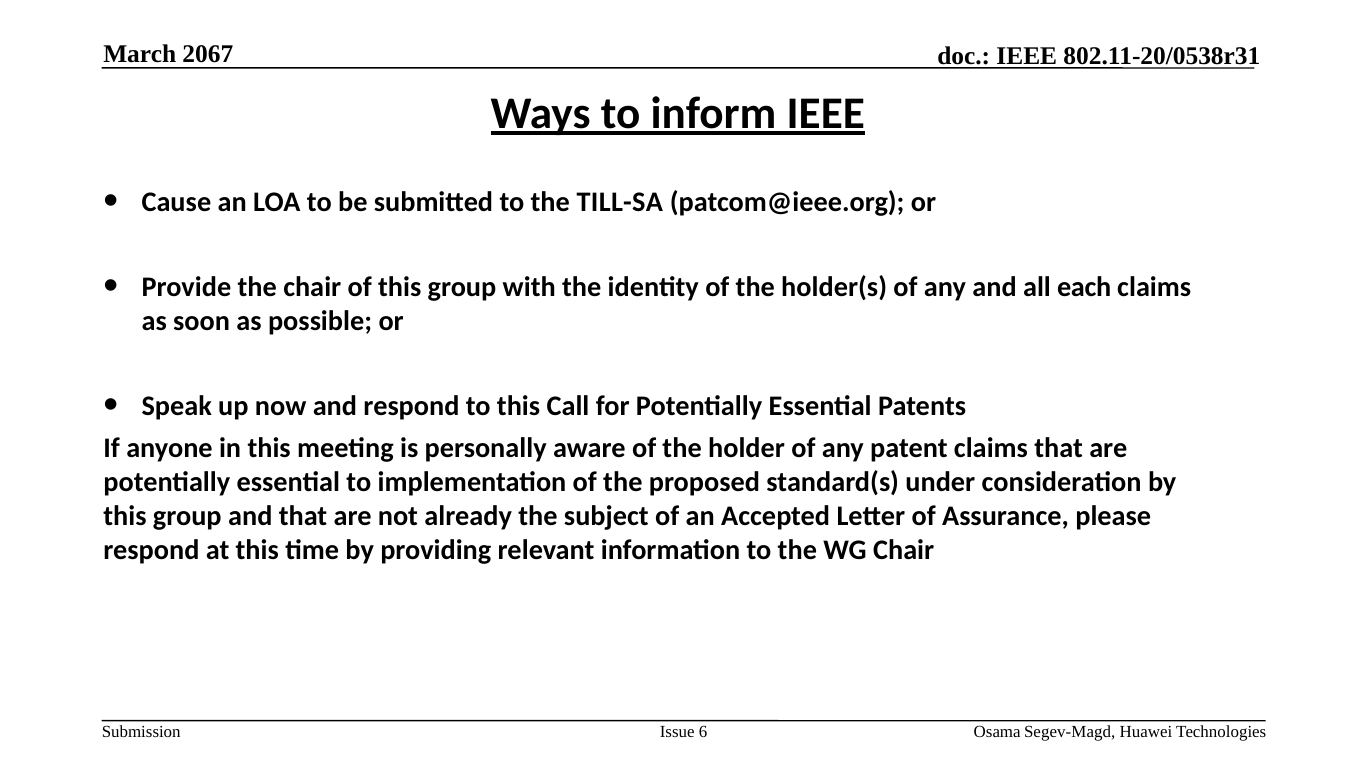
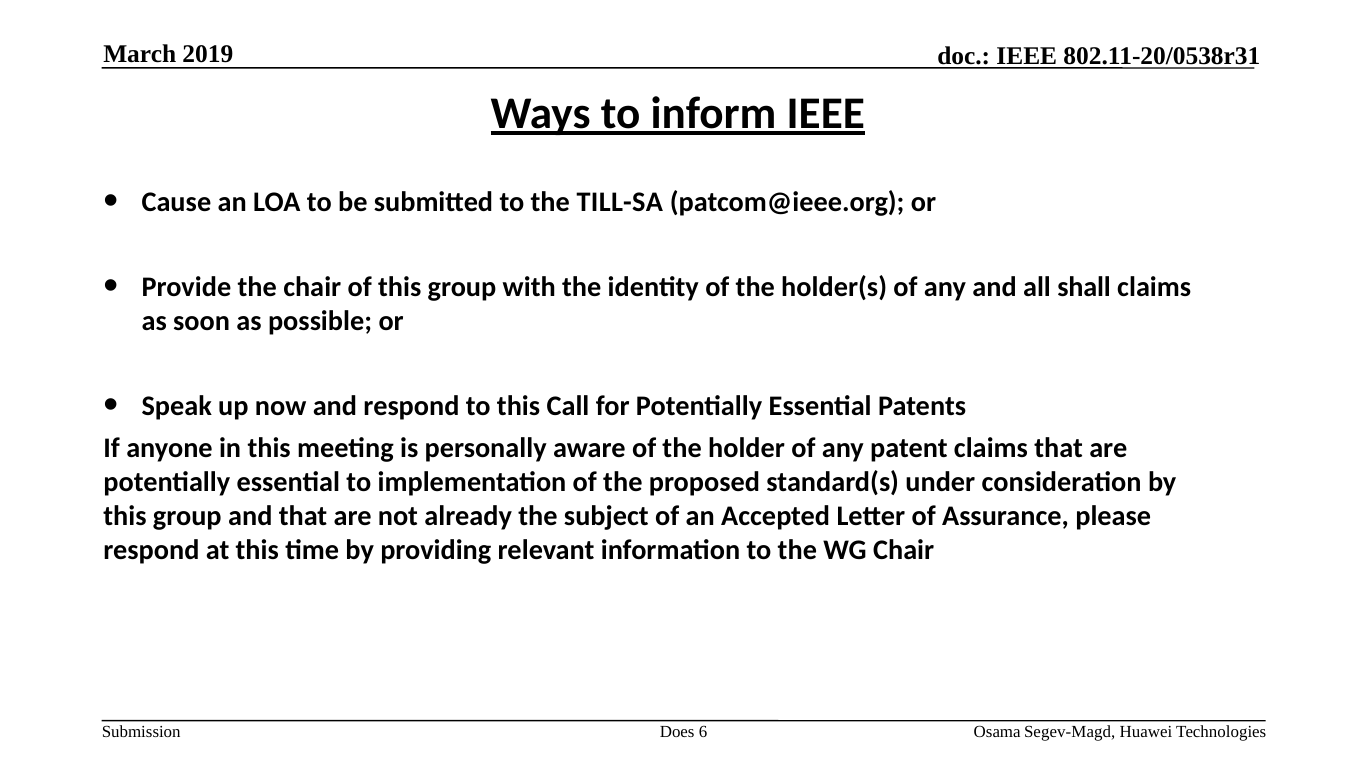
2067: 2067 -> 2019
each: each -> shall
Issue: Issue -> Does
